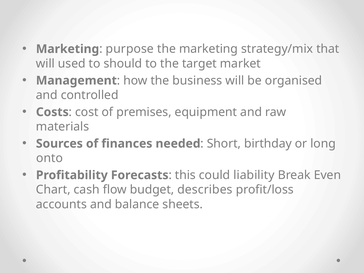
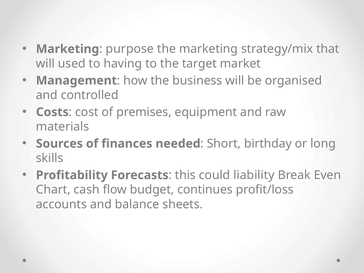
should: should -> having
onto: onto -> skills
describes: describes -> continues
